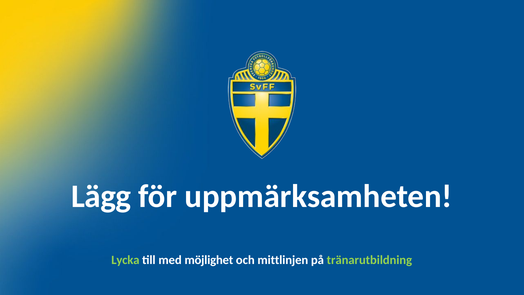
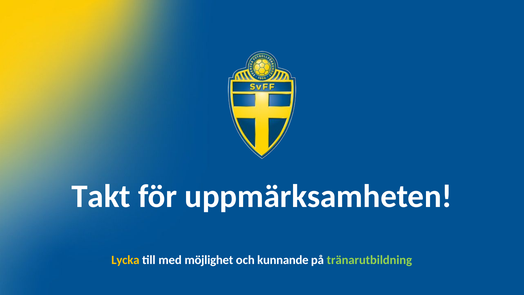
Lägg: Lägg -> Takt
Lycka colour: light green -> yellow
mittlinjen: mittlinjen -> kunnande
